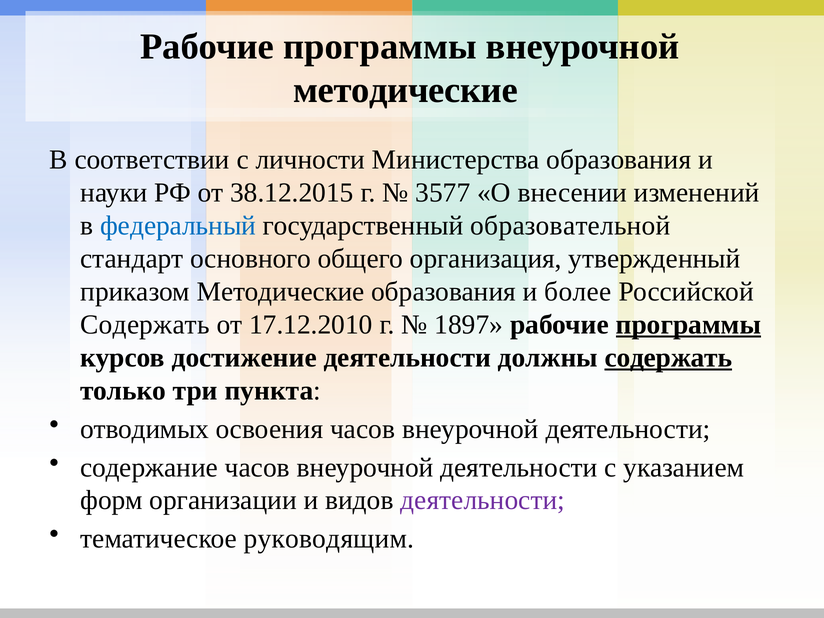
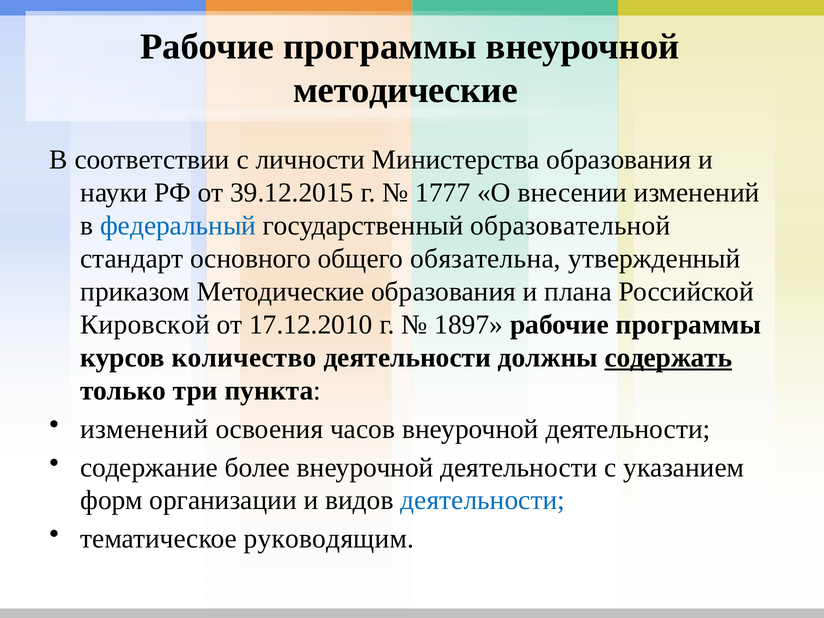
38.12.2015: 38.12.2015 -> 39.12.2015
3577: 3577 -> 1777
организация: организация -> обязательна
более: более -> плана
Содержать at (145, 325): Содержать -> Кировской
программы at (688, 325) underline: present -> none
достижение: достижение -> количество
отводимых at (145, 429): отводимых -> изменений
содержание часов: часов -> более
деятельности at (483, 500) colour: purple -> blue
